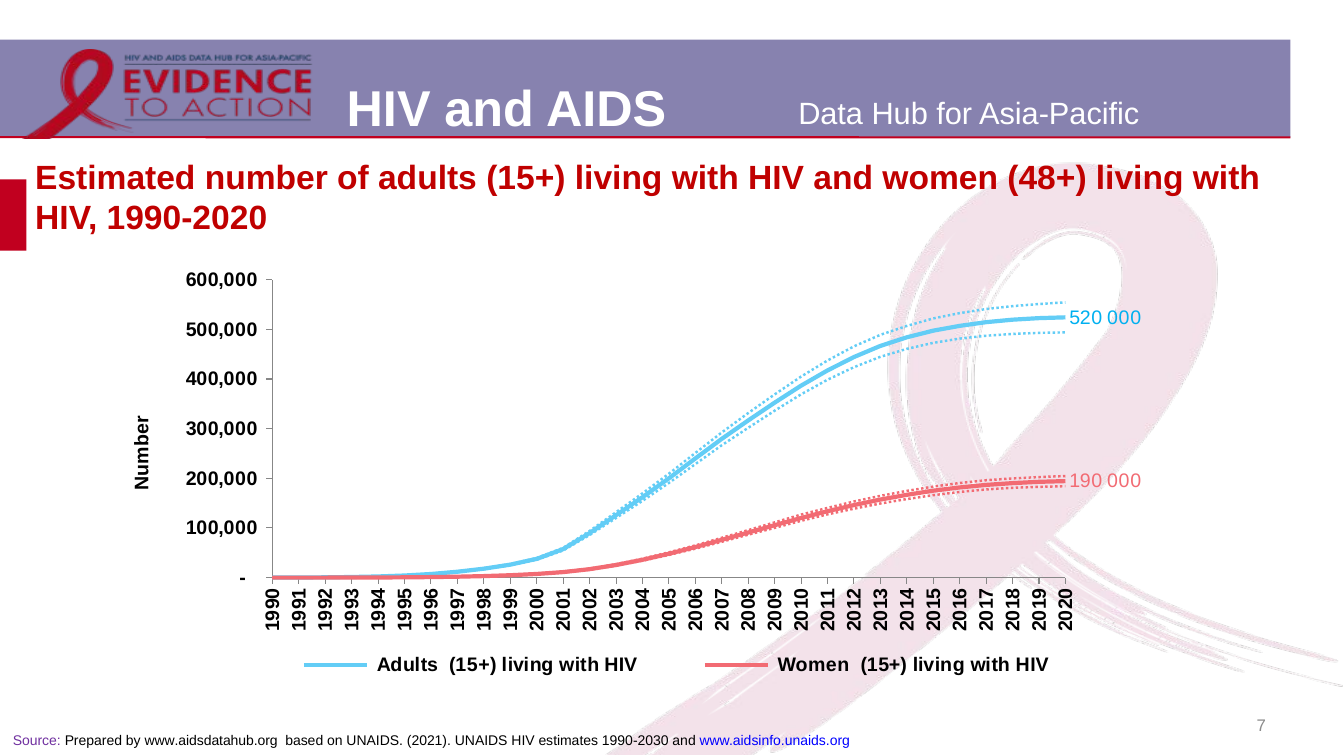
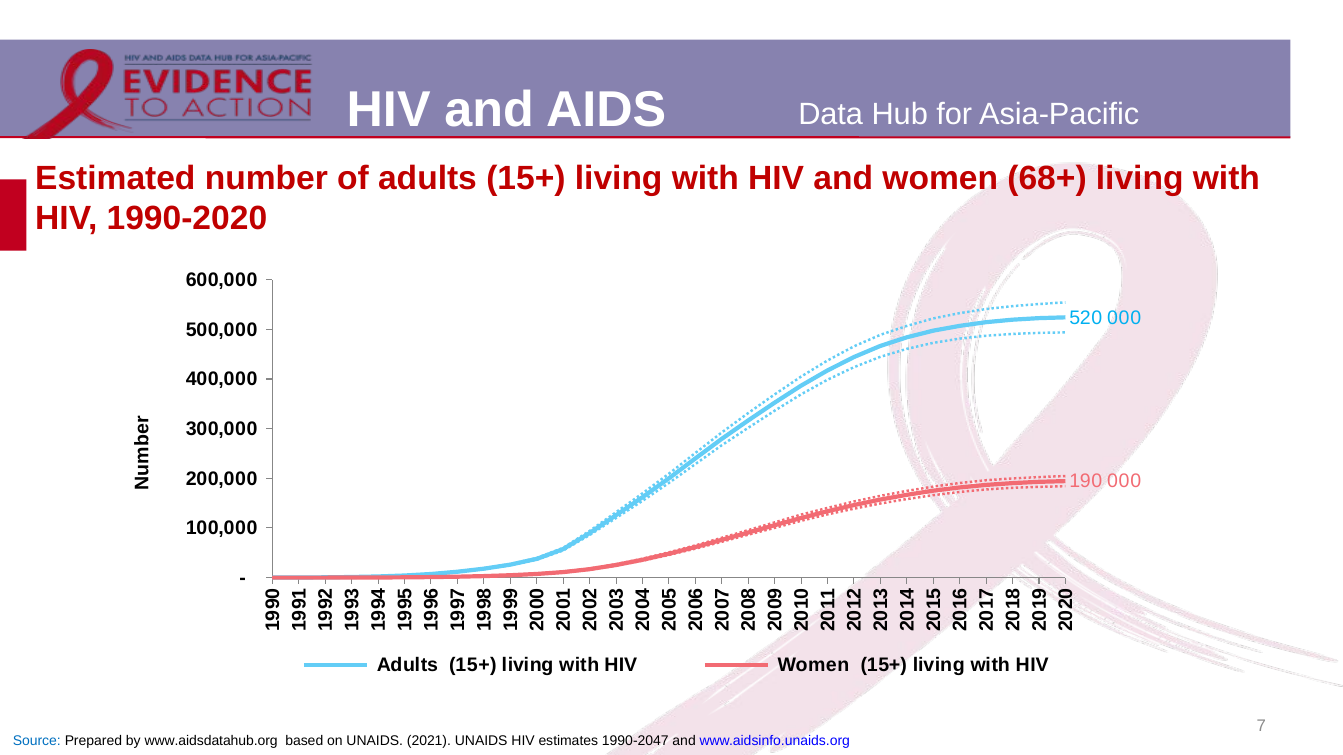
48+: 48+ -> 68+
Source colour: purple -> blue
1990-2030: 1990-2030 -> 1990-2047
